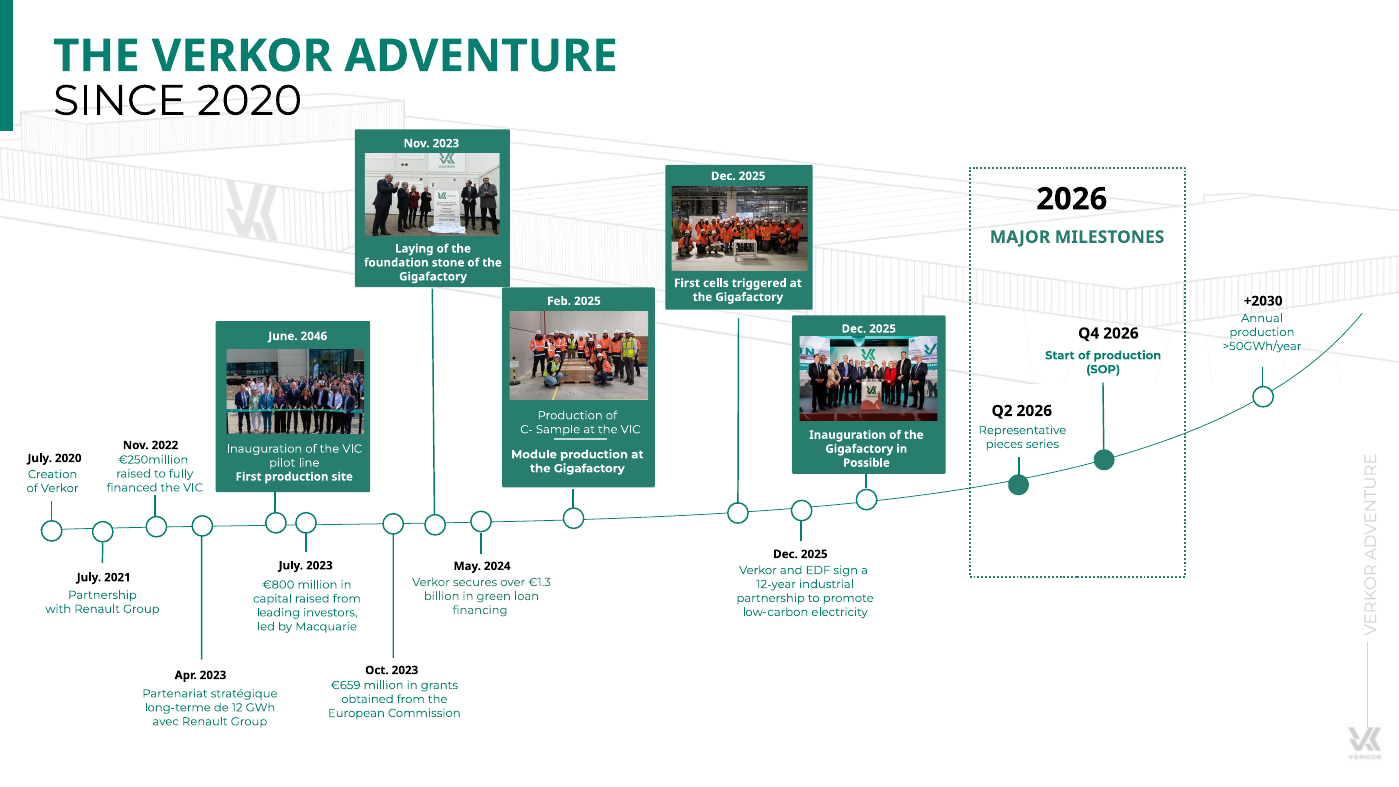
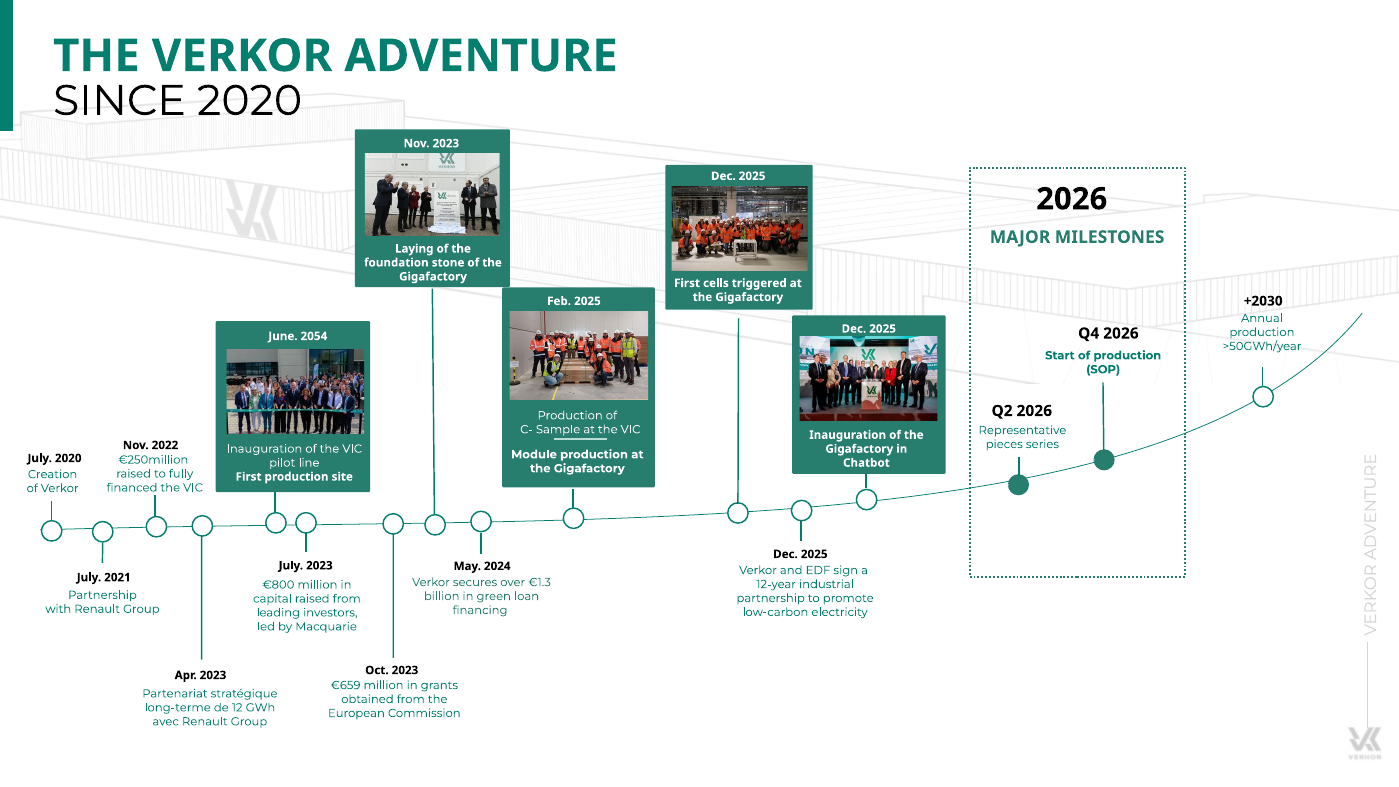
2046: 2046 -> 2054
Possible: Possible -> Chatbot
